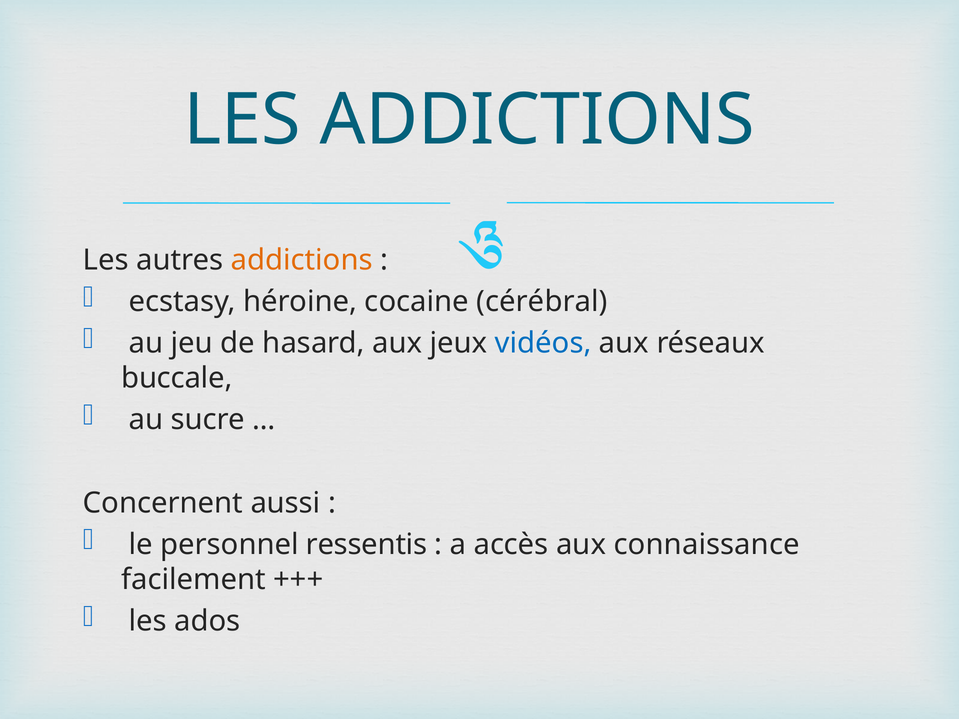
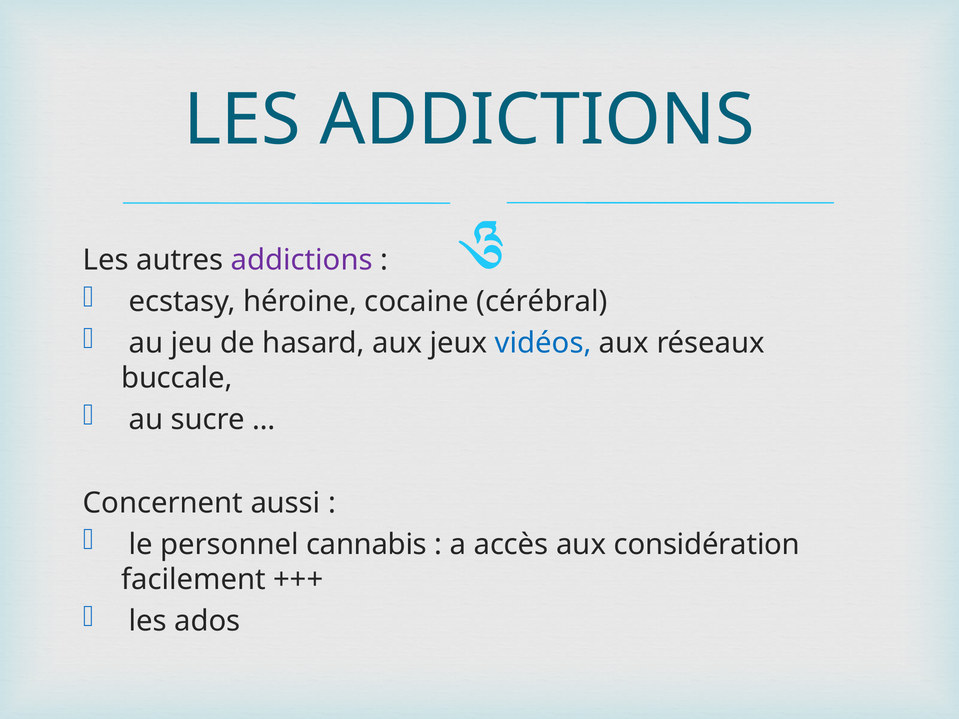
addictions at (302, 260) colour: orange -> purple
ressentis: ressentis -> cannabis
connaissance: connaissance -> considération
